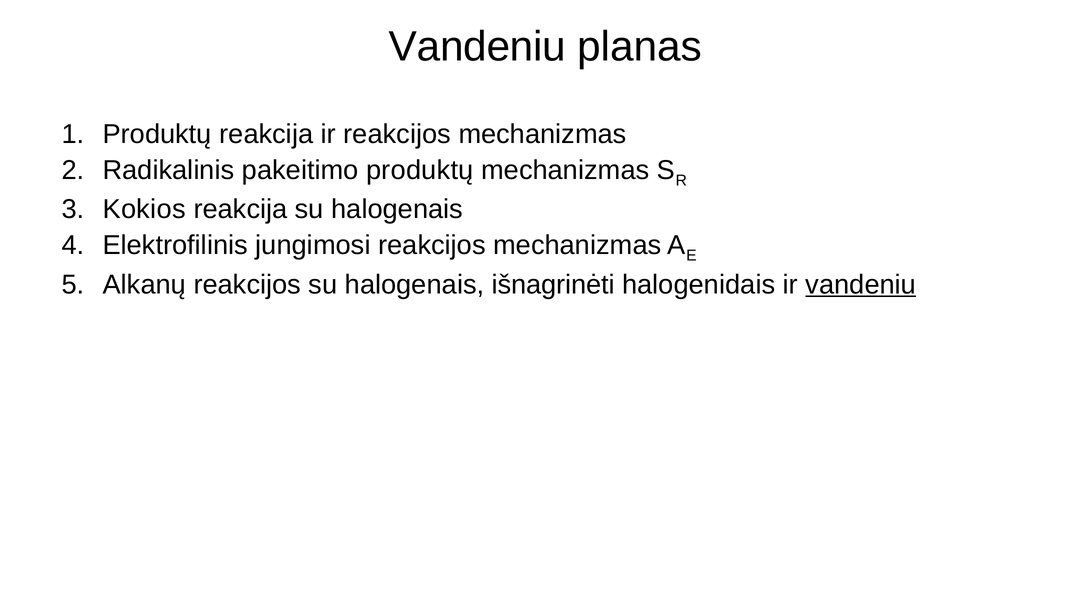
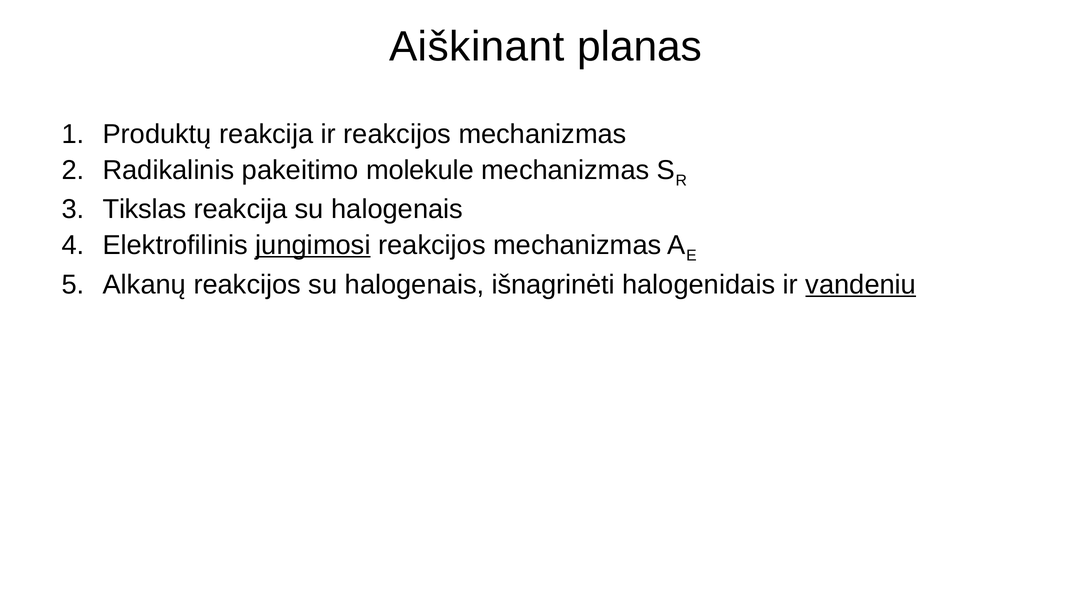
Vandeniu at (477, 46): Vandeniu -> Aiškinant
pakeitimo produktų: produktų -> molekule
Kokios: Kokios -> Tikslas
jungimosi underline: none -> present
